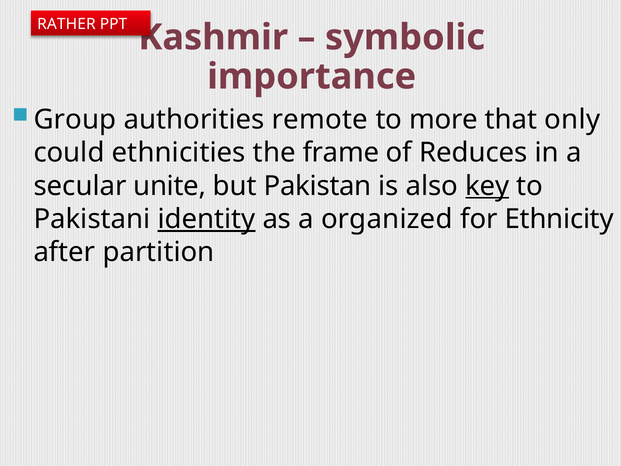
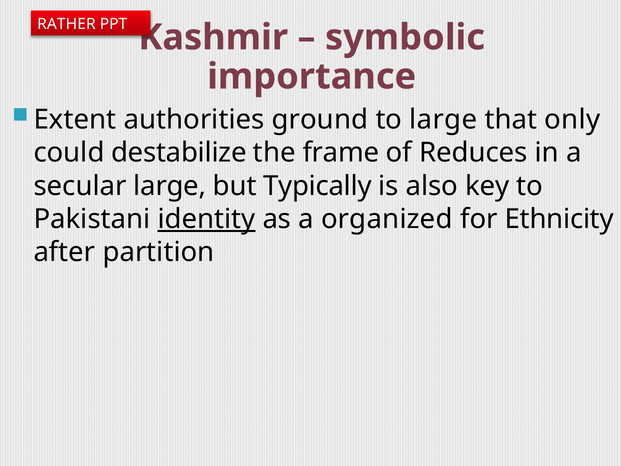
Group: Group -> Extent
remote: remote -> ground
to more: more -> large
ethnicities: ethnicities -> destabilize
secular unite: unite -> large
Pakistan: Pakistan -> Typically
key underline: present -> none
